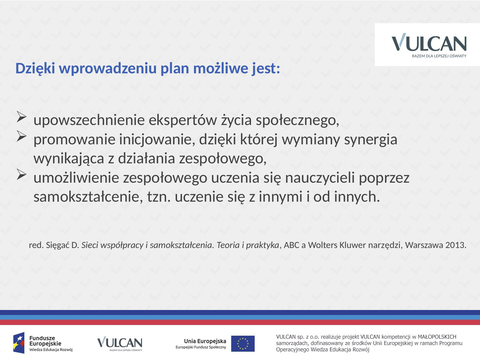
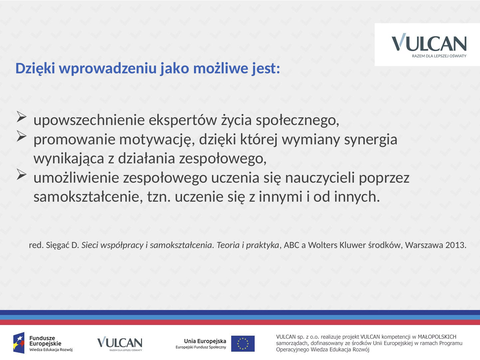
plan: plan -> jako
inicjowanie: inicjowanie -> motywację
narzędzi: narzędzi -> środków
